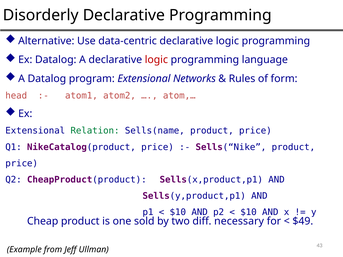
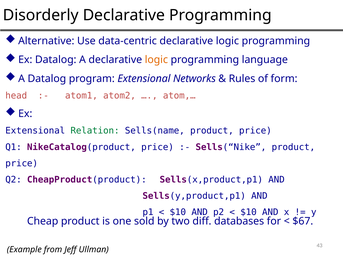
logic at (156, 60) colour: red -> orange
necessary: necessary -> databases
$49: $49 -> $67
